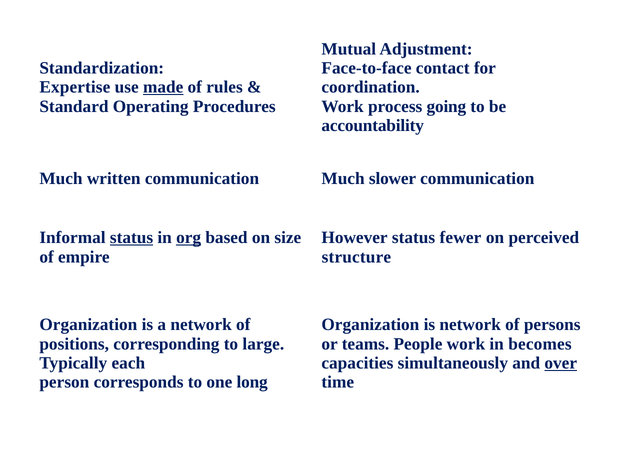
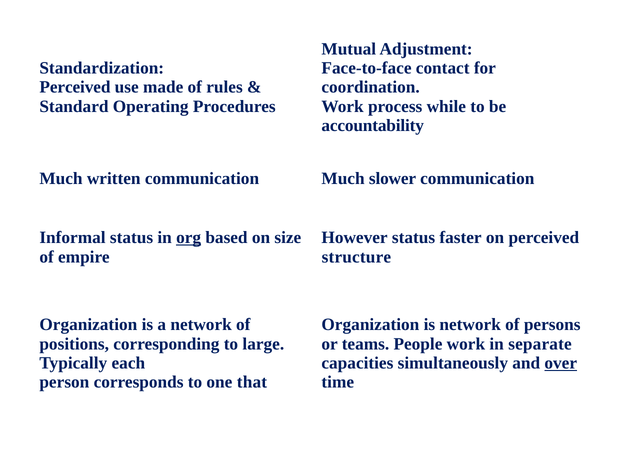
Expertise at (75, 87): Expertise -> Perceived
made underline: present -> none
going: going -> while
status at (132, 238) underline: present -> none
fewer: fewer -> faster
becomes: becomes -> separate
long: long -> that
